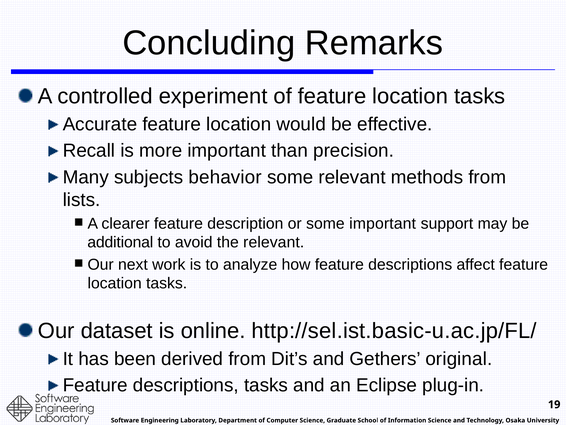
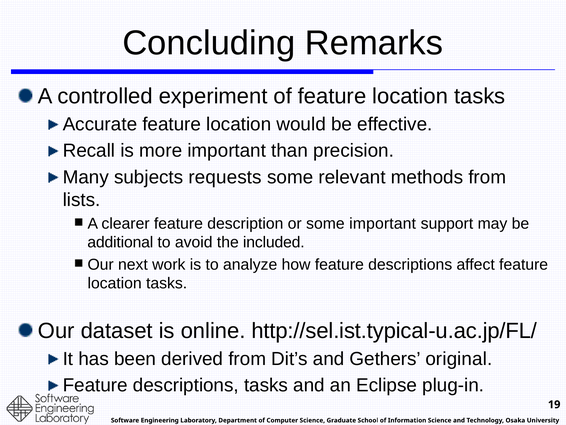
behavior: behavior -> requests
the relevant: relevant -> included
http://sel.ist.basic-u.ac.jp/FL/: http://sel.ist.basic-u.ac.jp/FL/ -> http://sel.ist.typical-u.ac.jp/FL/
